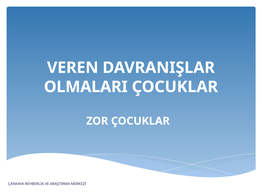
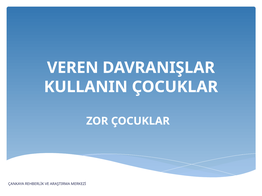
OLMALARI: OLMALARI -> KULLANIN
